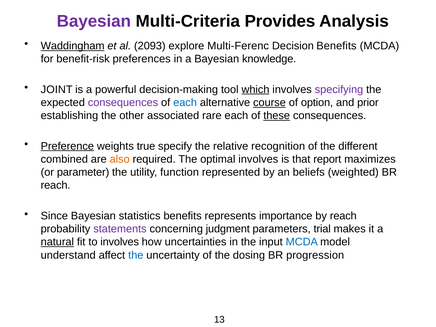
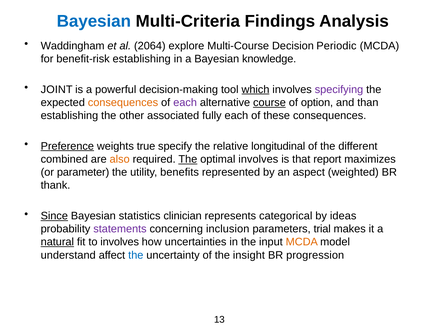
Bayesian at (94, 21) colour: purple -> blue
Provides: Provides -> Findings
Waddingham underline: present -> none
2093: 2093 -> 2064
Multi-Ferenc: Multi-Ferenc -> Multi-Course
Decision Benefits: Benefits -> Periodic
benefit-risk preferences: preferences -> establishing
consequences at (123, 103) colour: purple -> orange
each at (185, 103) colour: blue -> purple
prior: prior -> than
rare: rare -> fully
these underline: present -> none
recognition: recognition -> longitudinal
The at (188, 159) underline: none -> present
function: function -> benefits
beliefs: beliefs -> aspect
reach at (56, 185): reach -> thank
Since underline: none -> present
statistics benefits: benefits -> clinician
importance: importance -> categorical
by reach: reach -> ideas
judgment: judgment -> inclusion
MCDA at (302, 242) colour: blue -> orange
dosing: dosing -> insight
